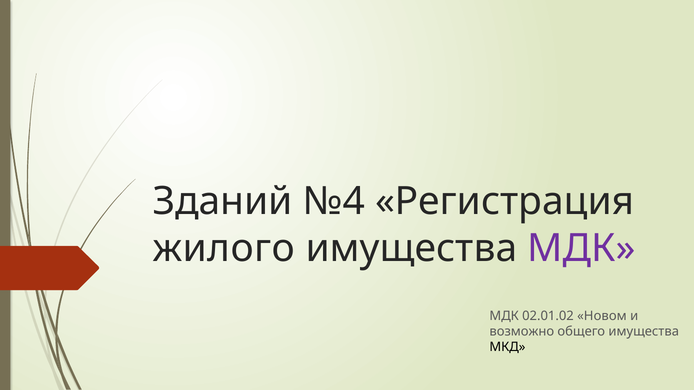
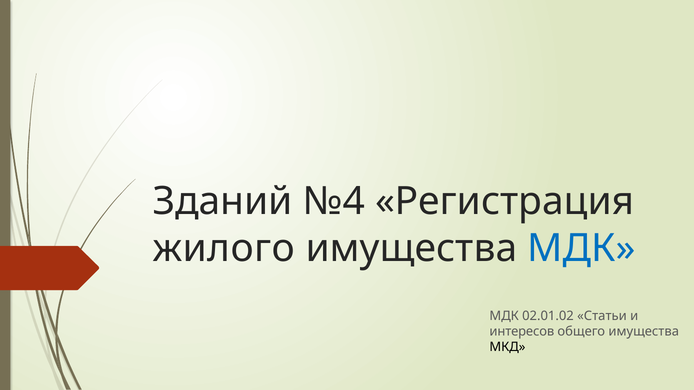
МДК at (581, 249) colour: purple -> blue
Новом: Новом -> Статьи
возможно: возможно -> интересов
